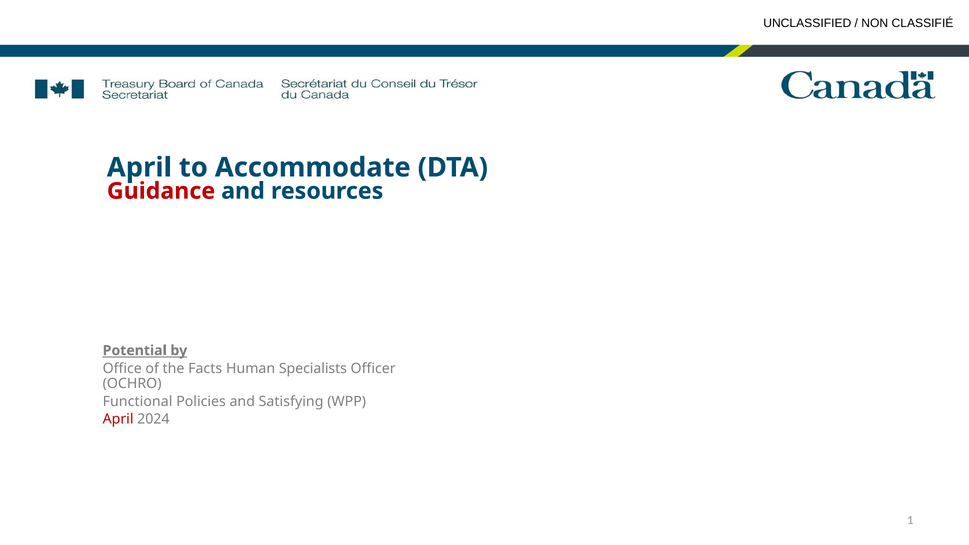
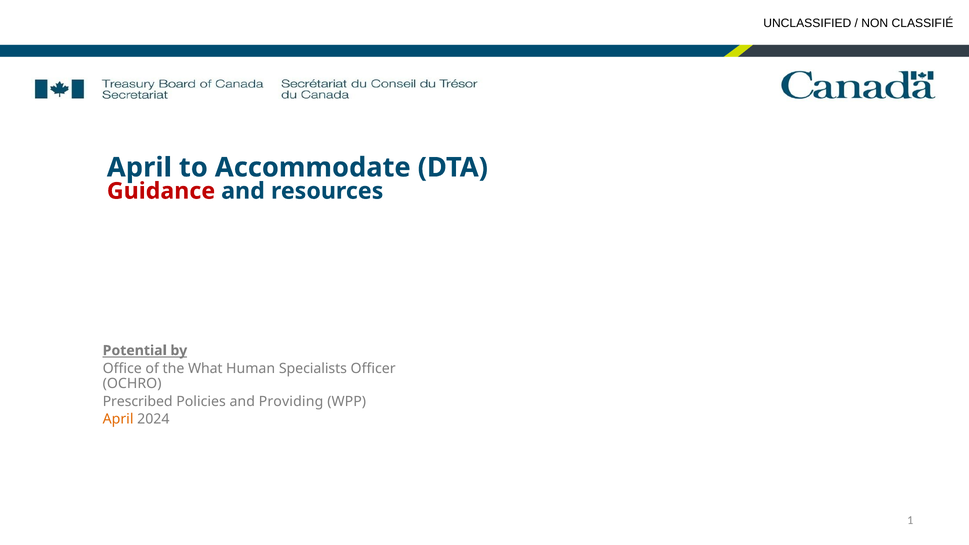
Facts: Facts -> What
Functional: Functional -> Prescribed
Satisfying: Satisfying -> Providing
April at (118, 419) colour: red -> orange
